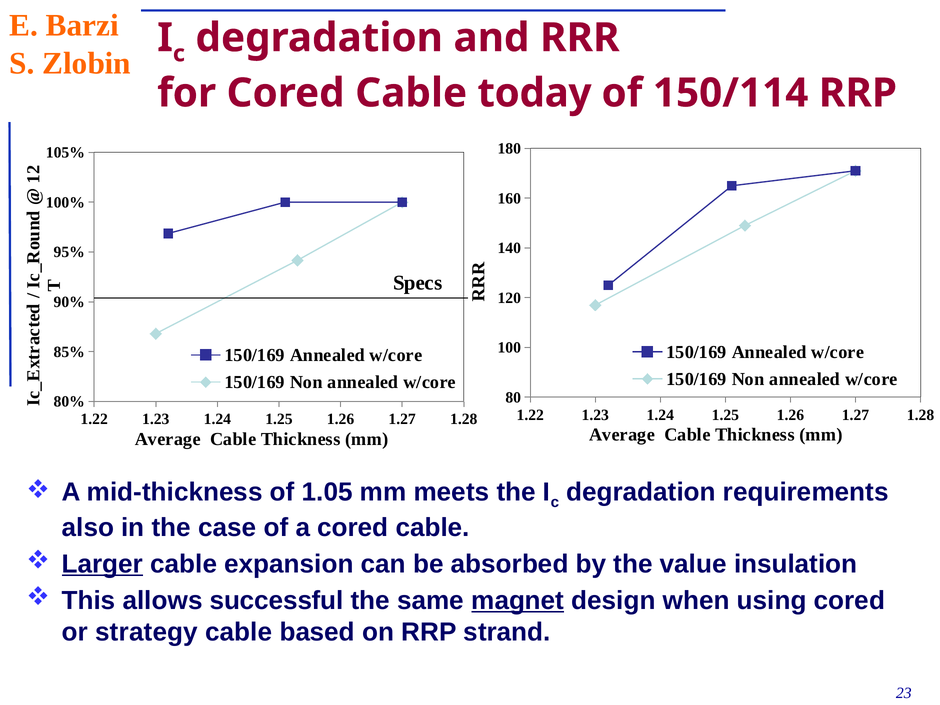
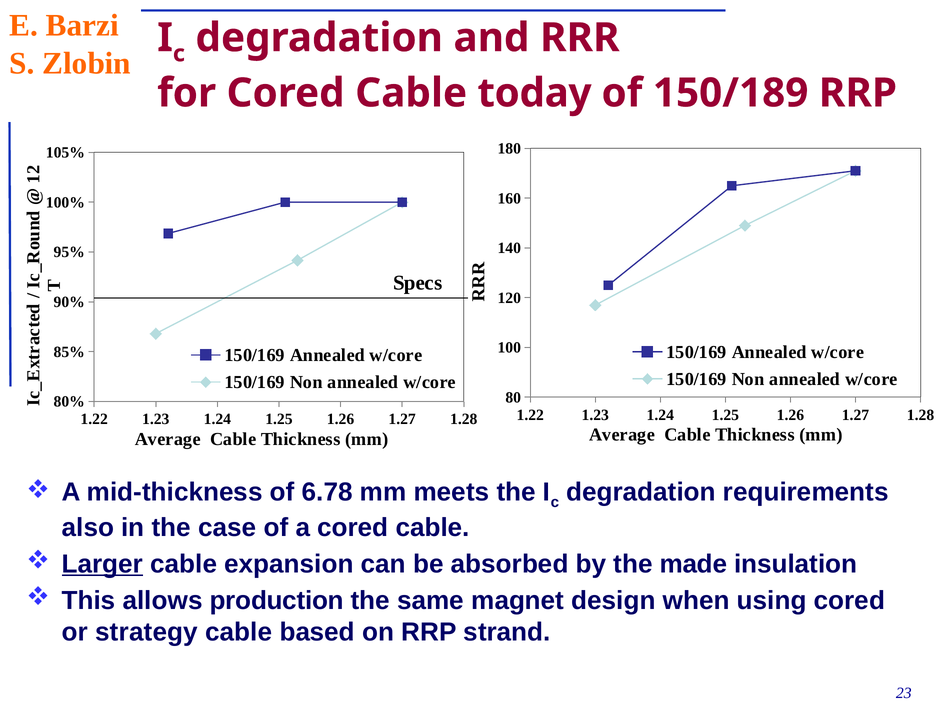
150/114: 150/114 -> 150/189
1.05: 1.05 -> 6.78
value: value -> made
successful: successful -> production
magnet underline: present -> none
